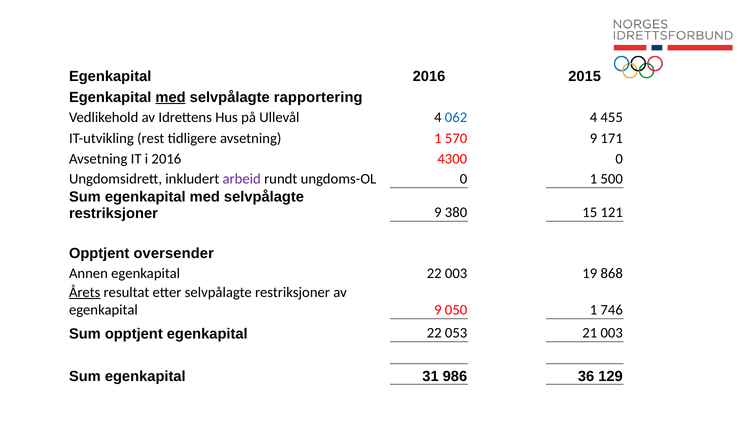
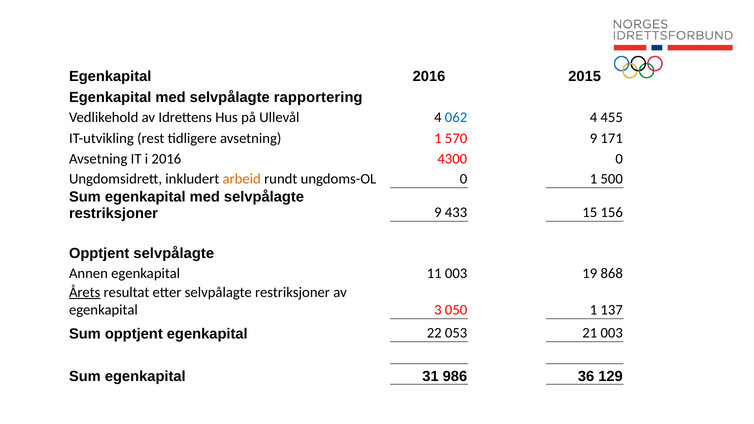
med at (171, 97) underline: present -> none
arbeid colour: purple -> orange
380: 380 -> 433
121: 121 -> 156
Opptjent oversender: oversender -> selvpålagte
Annen egenkapital 22: 22 -> 11
egenkapital 9: 9 -> 3
746: 746 -> 137
